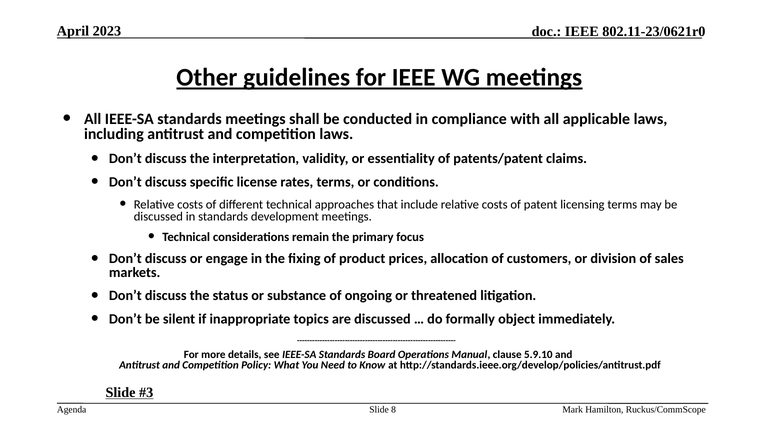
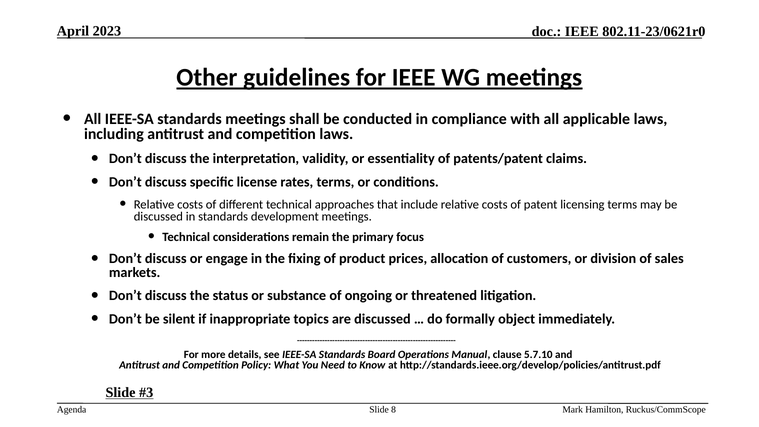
5.9.10: 5.9.10 -> 5.7.10
